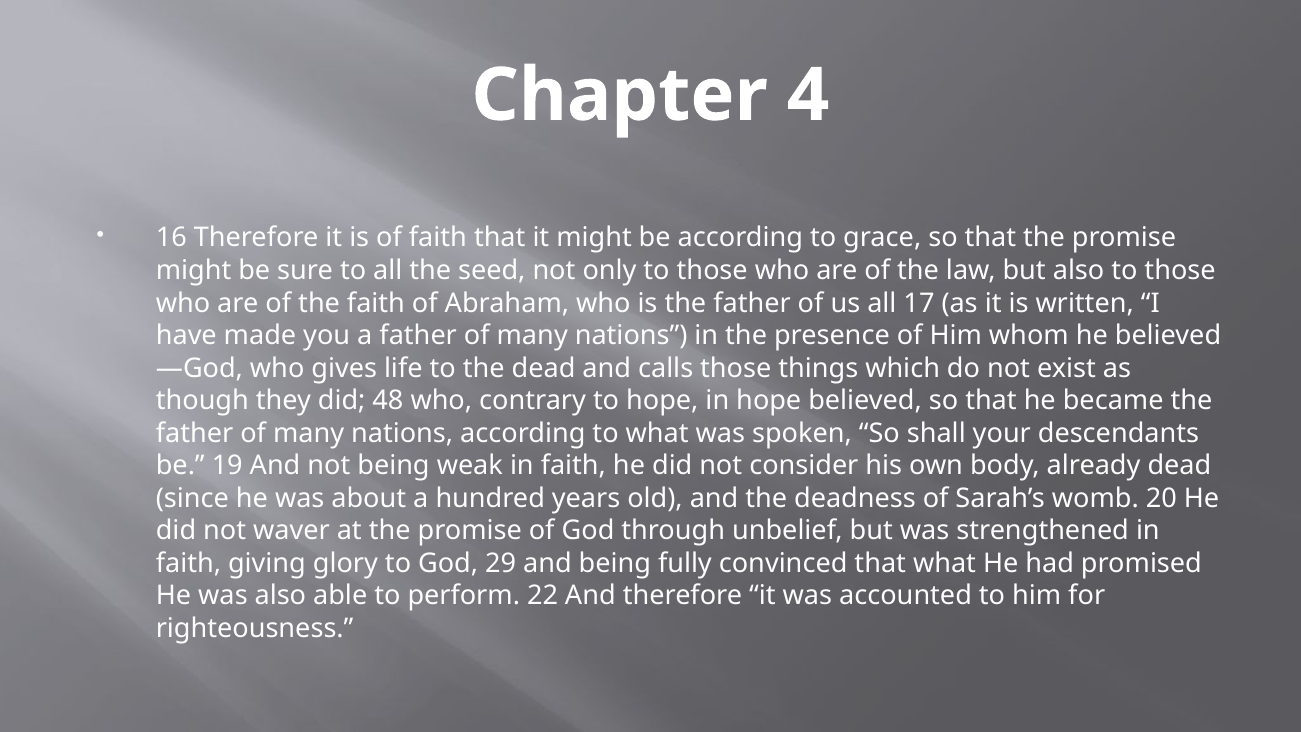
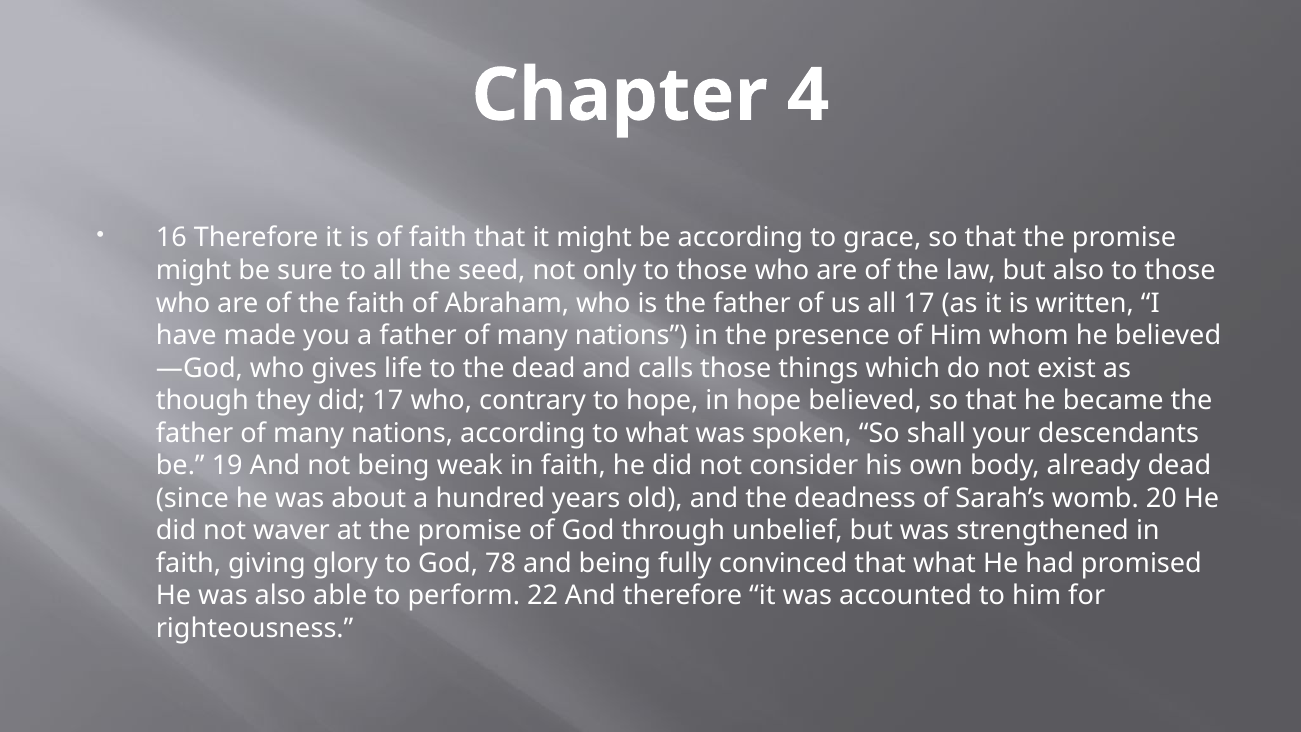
did 48: 48 -> 17
29: 29 -> 78
